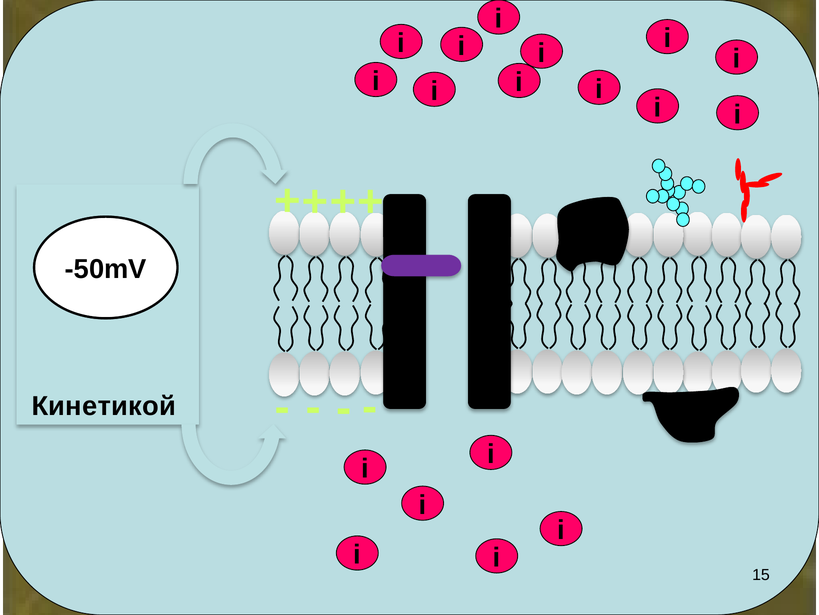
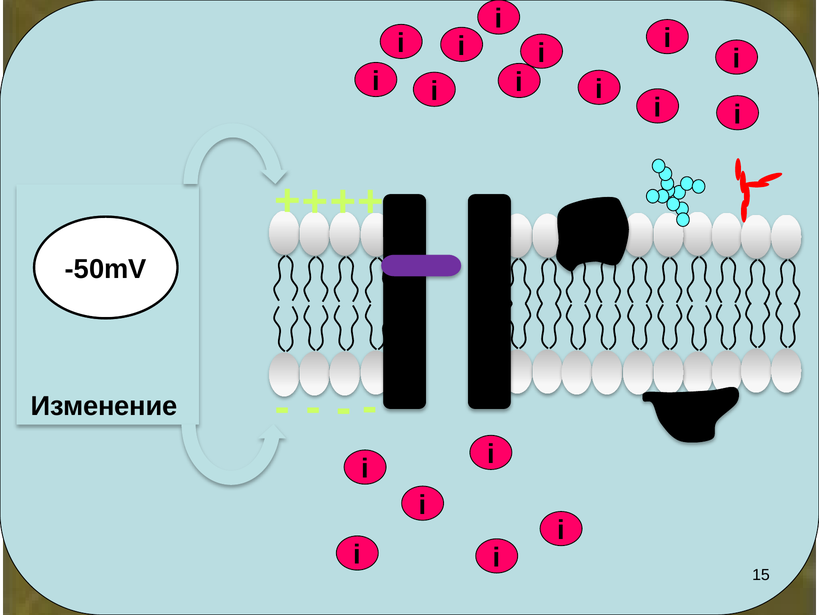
Кинетикой: Кинетикой -> Изменение
